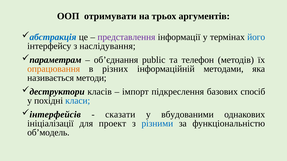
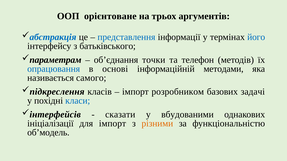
отримувати: отримувати -> орієнтоване
представлення colour: purple -> blue
наслідування: наслідування -> батьківського
public: public -> точки
опрацювання colour: orange -> blue
різних: різних -> основі
методи: методи -> самого
деструктори: деструктори -> підкреслення
підкреслення: підкреслення -> розробником
спосіб: спосіб -> задачі
для проект: проект -> імпорт
різними colour: blue -> orange
